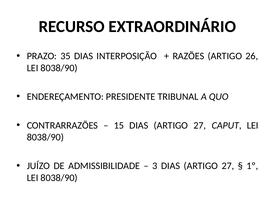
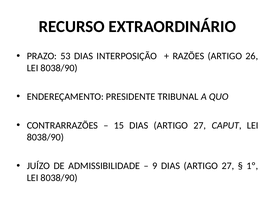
35: 35 -> 53
3: 3 -> 9
